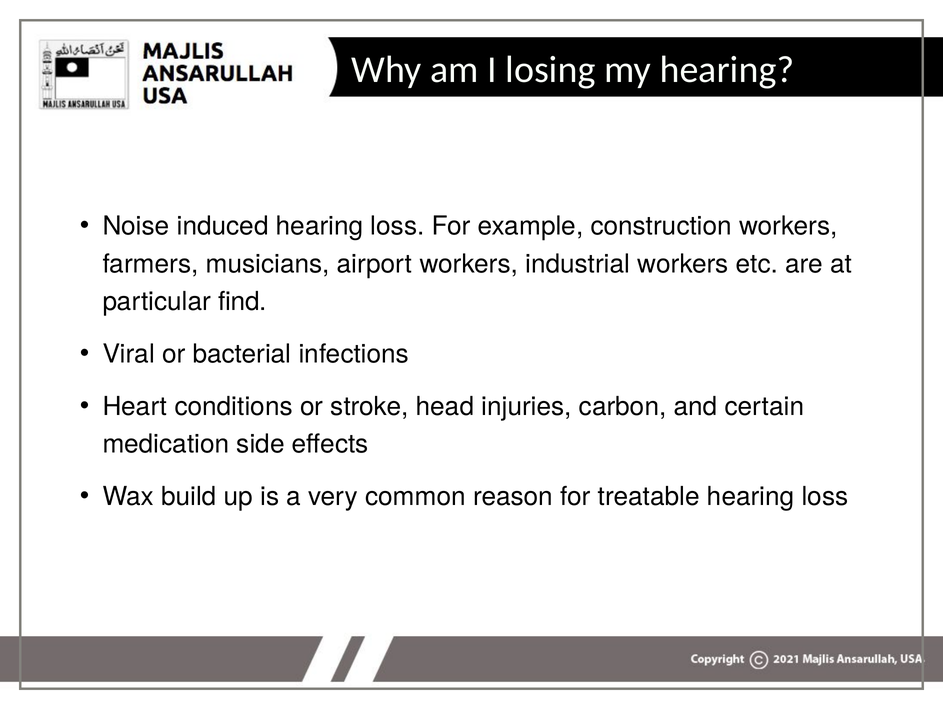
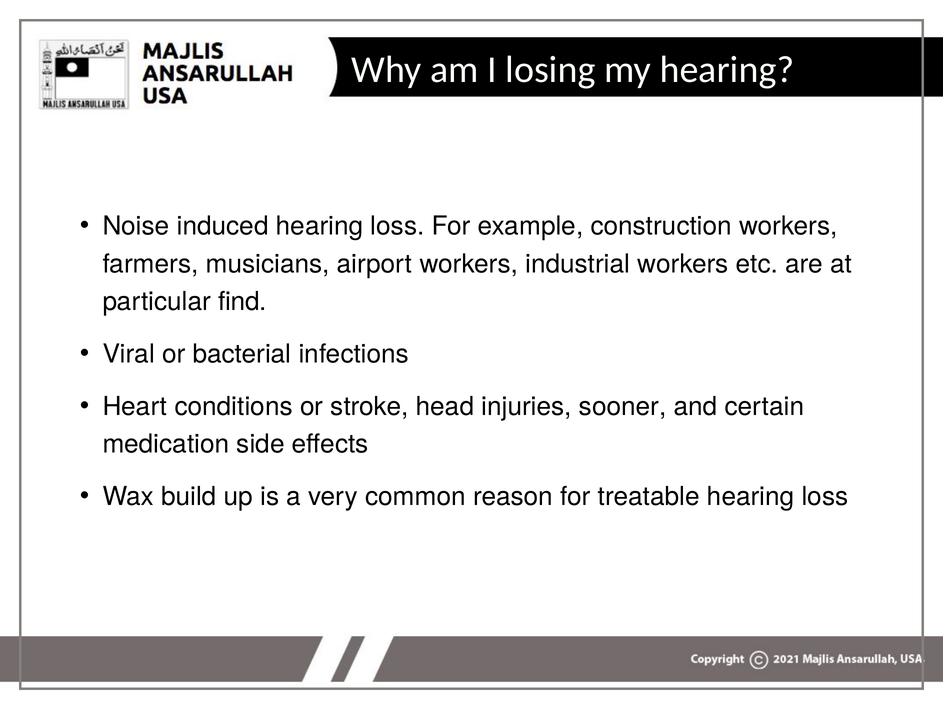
carbon: carbon -> sooner
